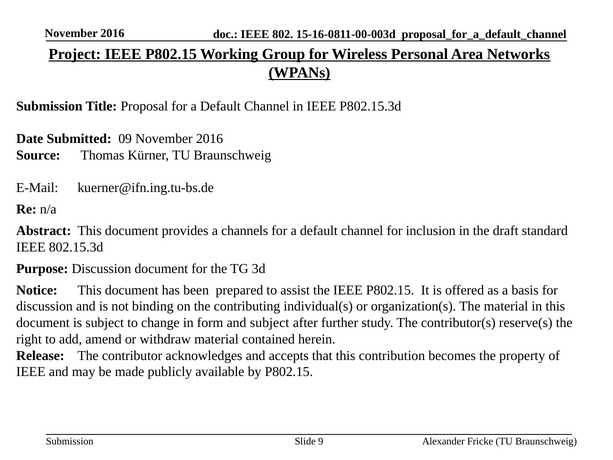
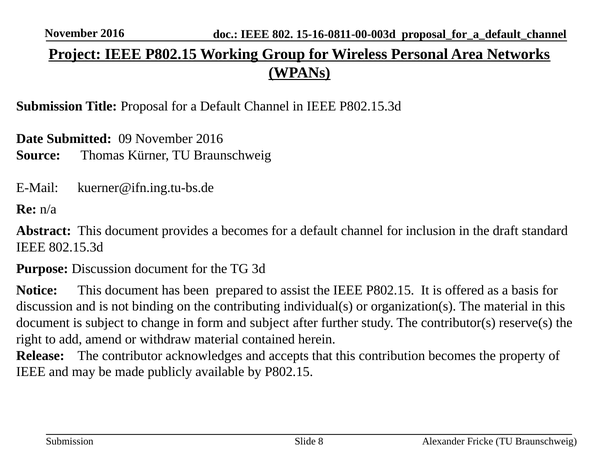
a channels: channels -> becomes
9: 9 -> 8
